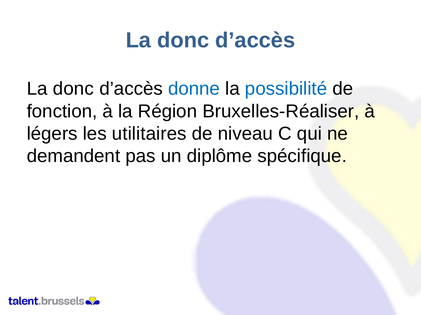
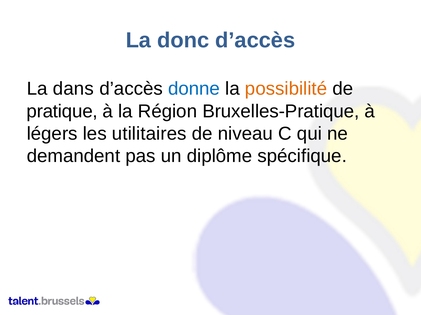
donc at (73, 89): donc -> dans
possibilité colour: blue -> orange
fonction: fonction -> pratique
Bruxelles-Réaliser: Bruxelles-Réaliser -> Bruxelles-Pratique
